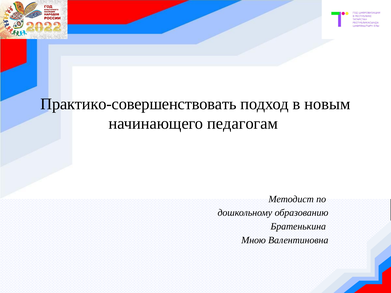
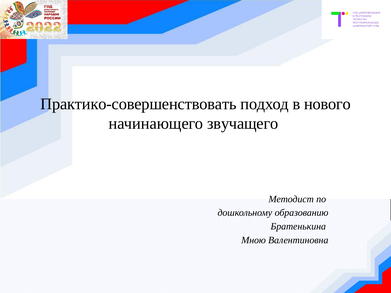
новым: новым -> нового
педагогам: педагогам -> звучащего
